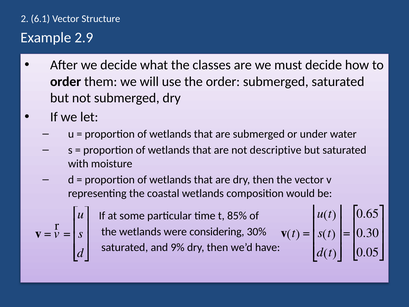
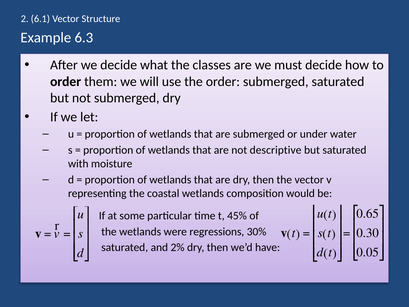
2.9: 2.9 -> 6.3
85%: 85% -> 45%
considering: considering -> regressions
9%: 9% -> 2%
